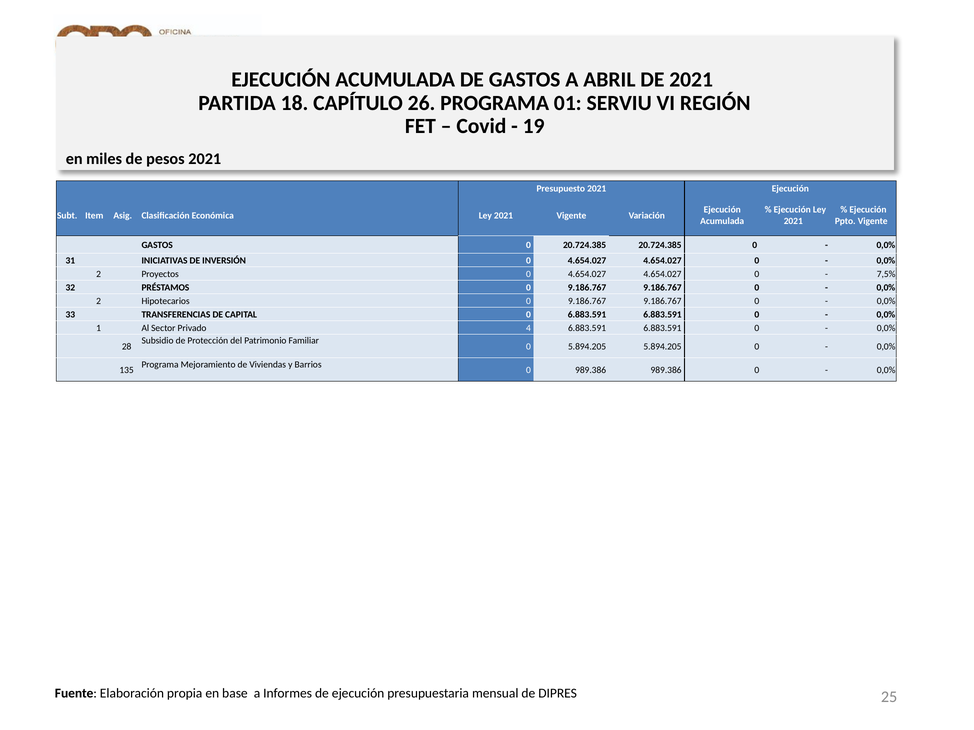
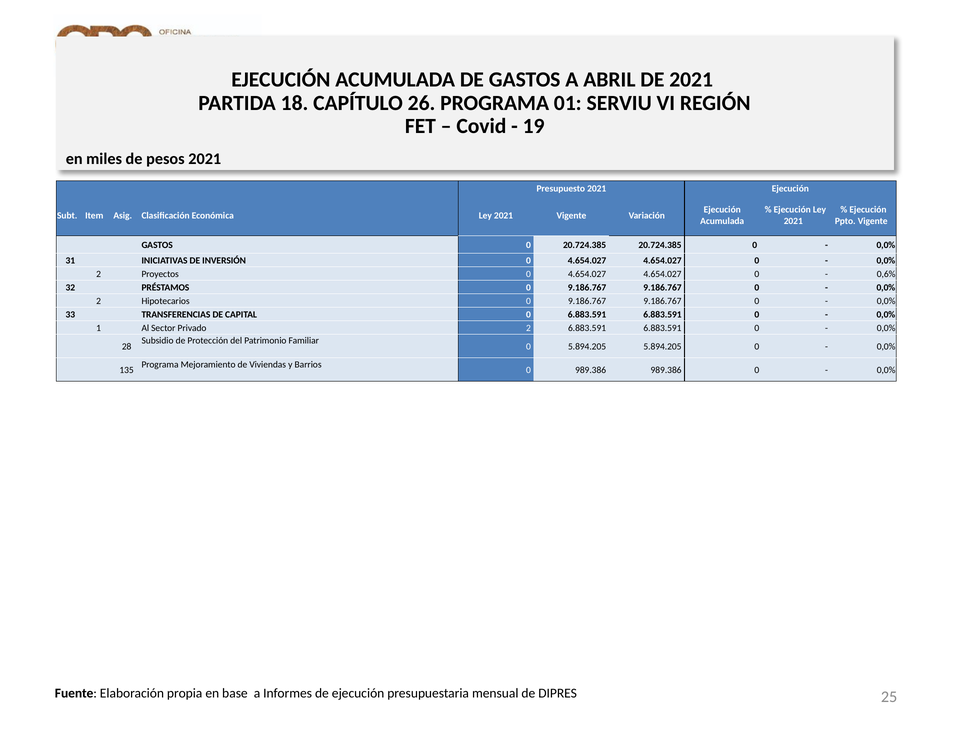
7,5%: 7,5% -> 0,6%
Privado 4: 4 -> 2
